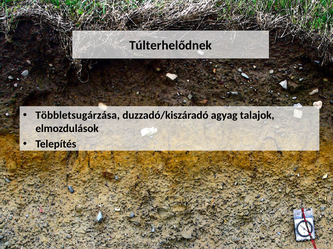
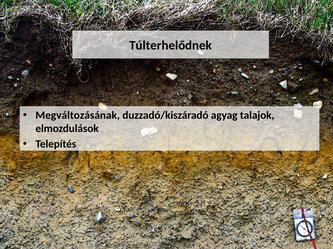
Többletsugárzása: Többletsugárzása -> Megváltozásának
